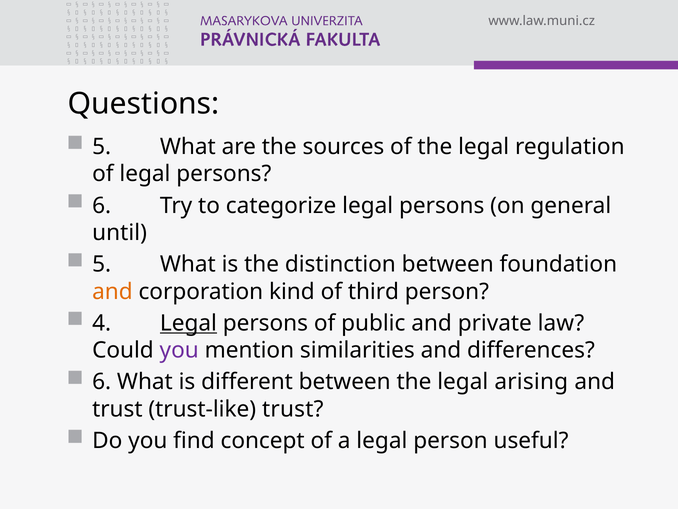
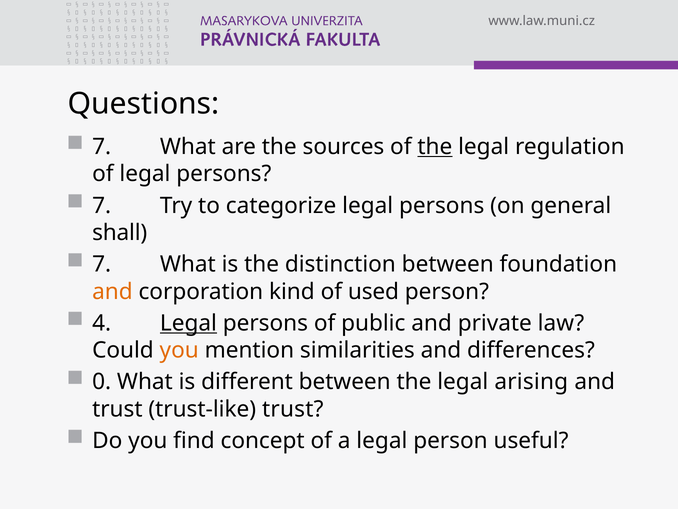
5 at (102, 147): 5 -> 7
the at (435, 147) underline: none -> present
6 at (102, 205): 6 -> 7
until: until -> shall
5 at (102, 264): 5 -> 7
third: third -> used
you at (179, 350) colour: purple -> orange
6 at (102, 382): 6 -> 0
